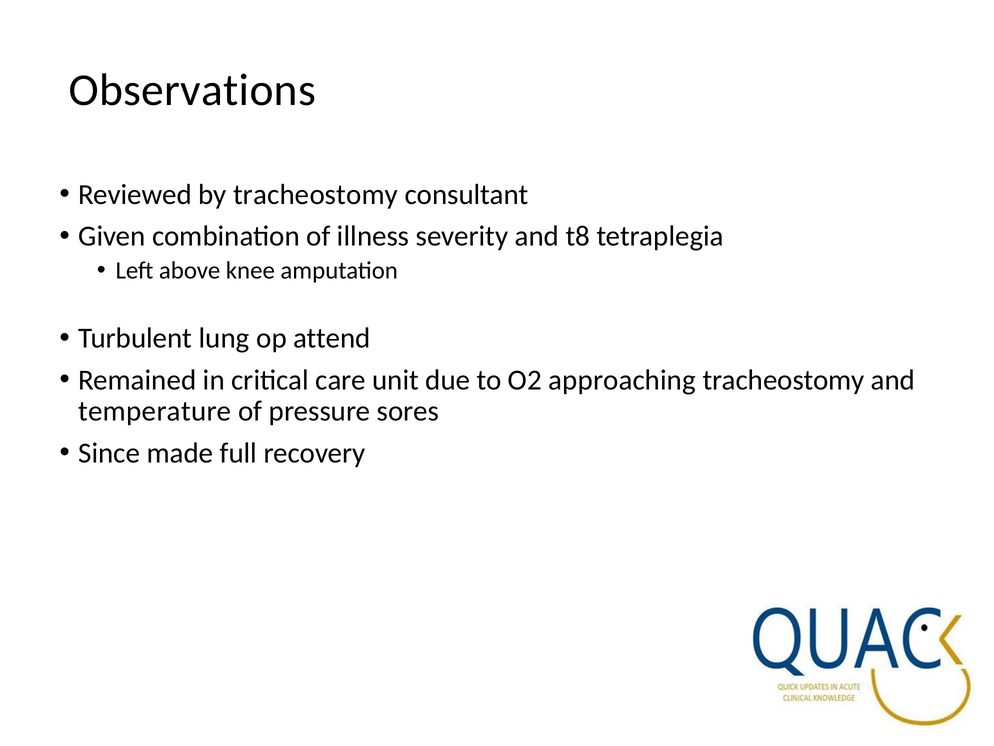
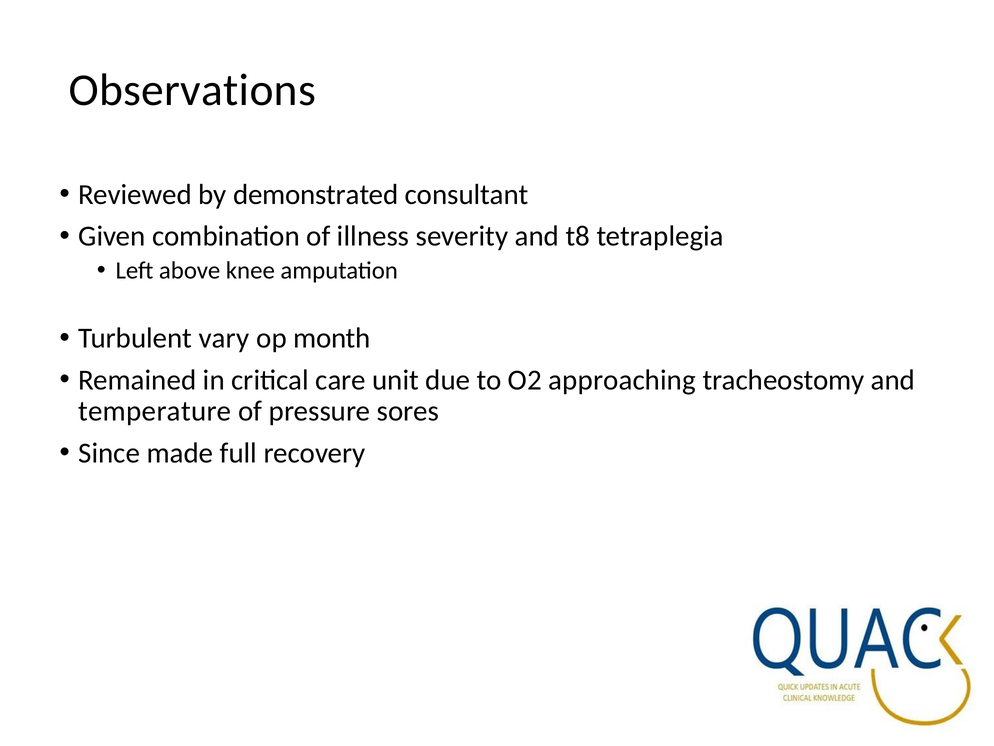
by tracheostomy: tracheostomy -> demonstrated
lung: lung -> vary
attend: attend -> month
